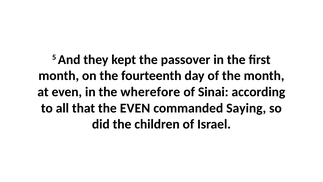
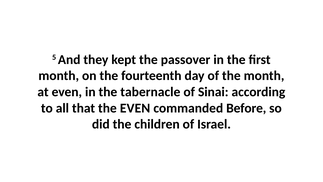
wherefore: wherefore -> tabernacle
Saying: Saying -> Before
